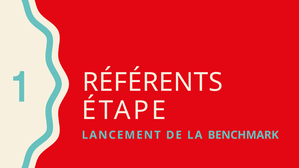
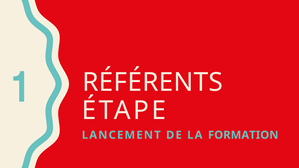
BENCHMARK: BENCHMARK -> FORMATION
